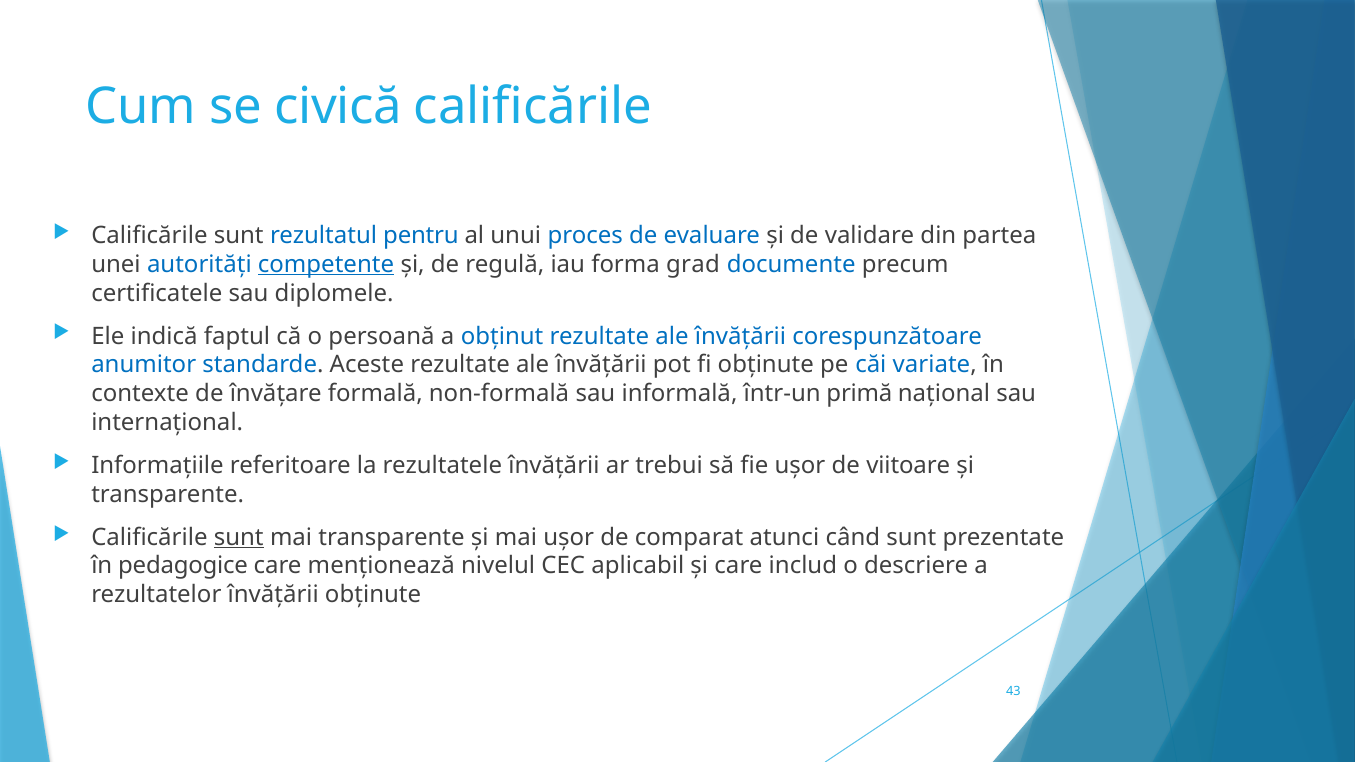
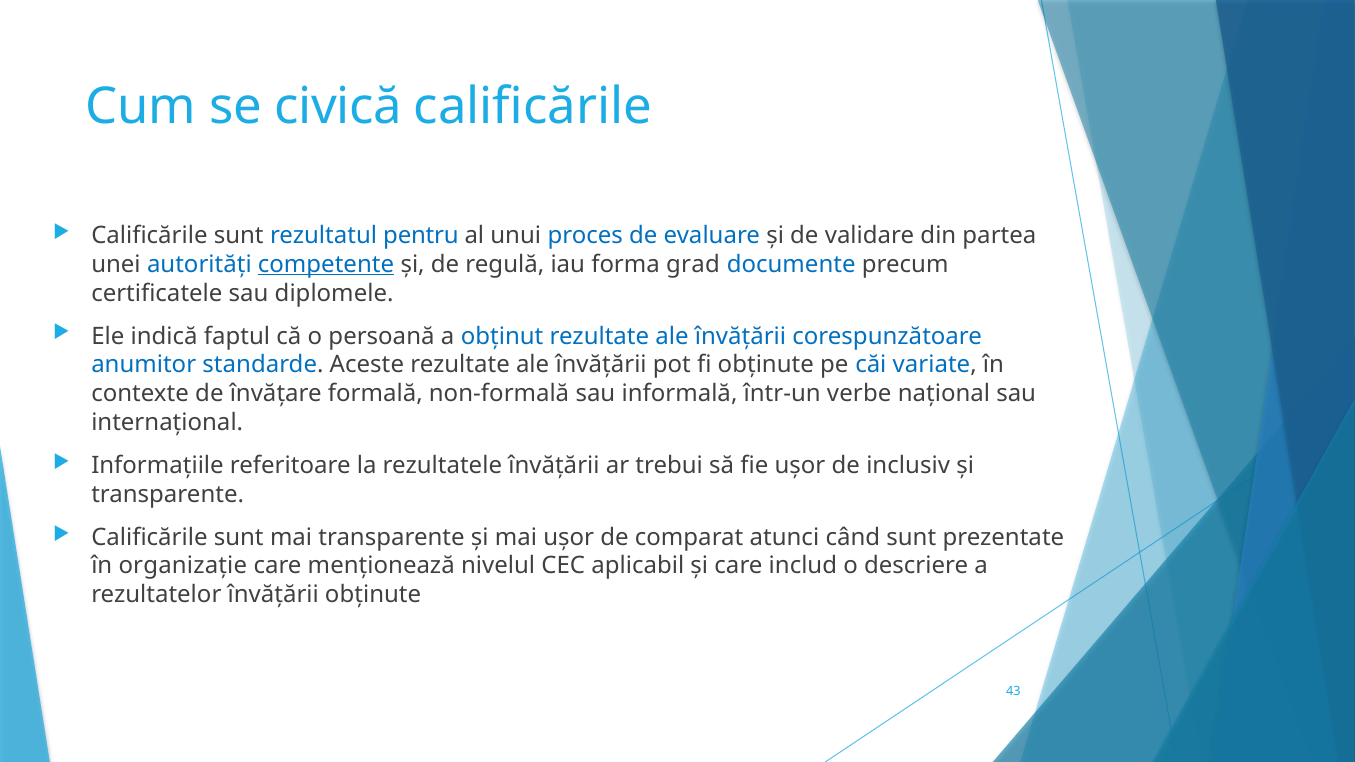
primă: primă -> verbe
viitoare: viitoare -> inclusiv
sunt at (239, 537) underline: present -> none
pedagogice: pedagogice -> organizație
